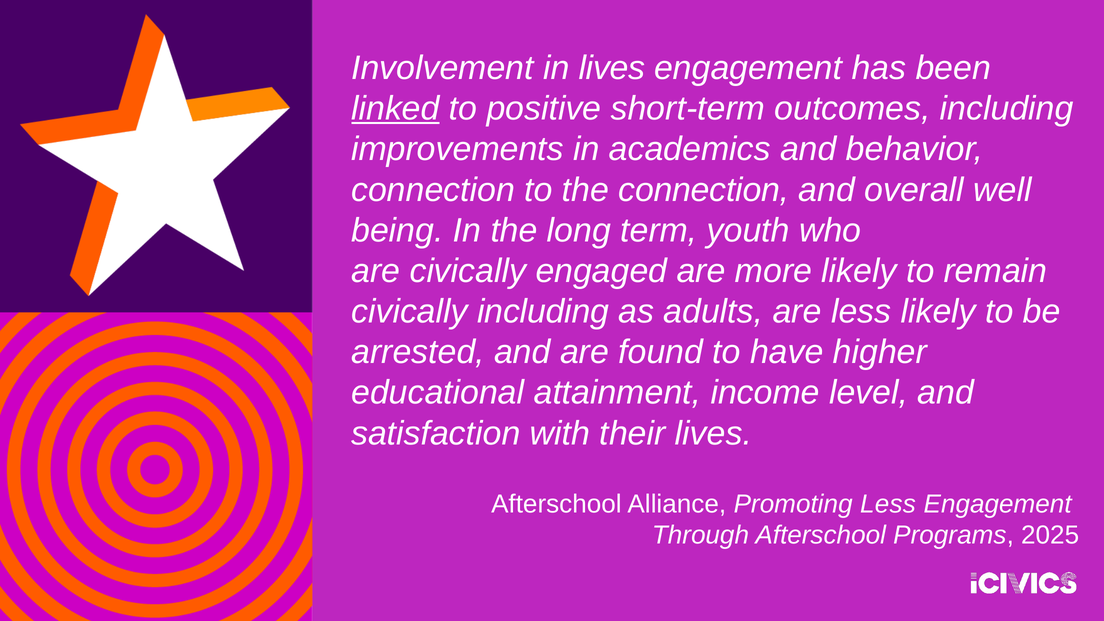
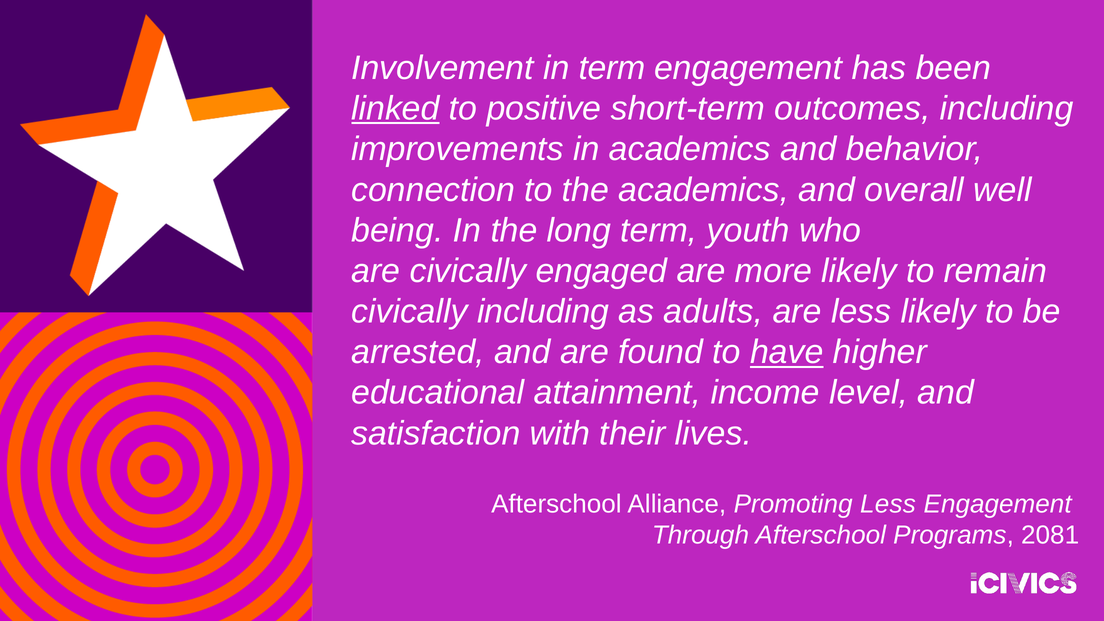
in lives: lives -> term
the connection: connection -> academics
have underline: none -> present
2025: 2025 -> 2081
